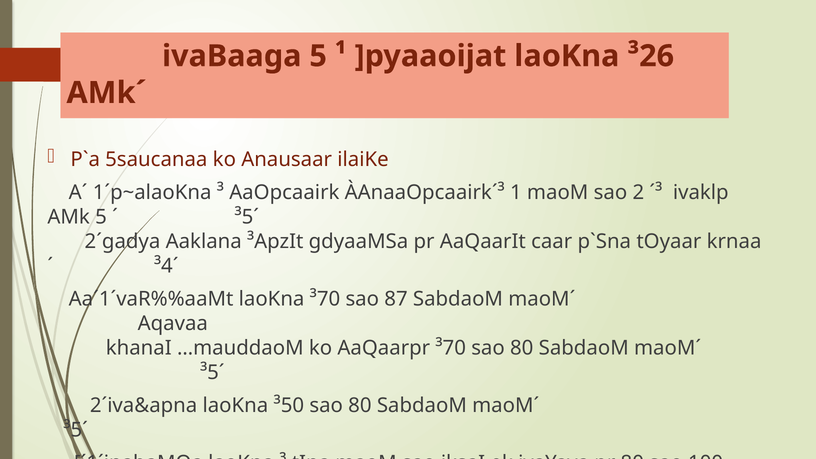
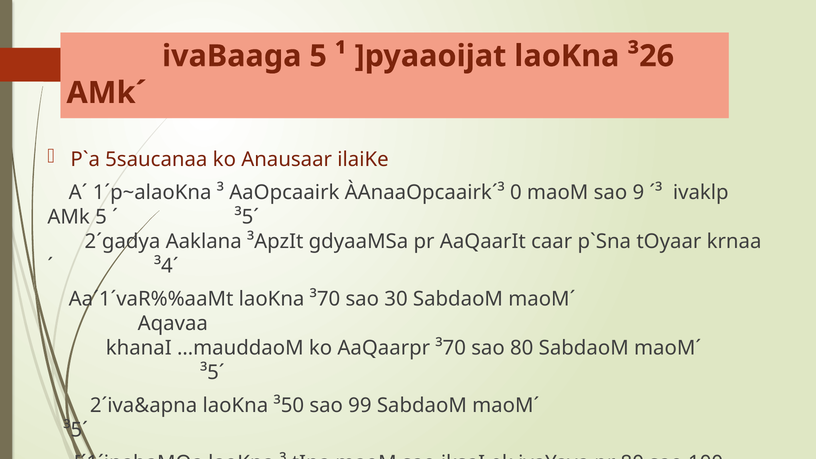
1: 1 -> 0
2: 2 -> 9
87: 87 -> 30
³50 sao 80: 80 -> 99
